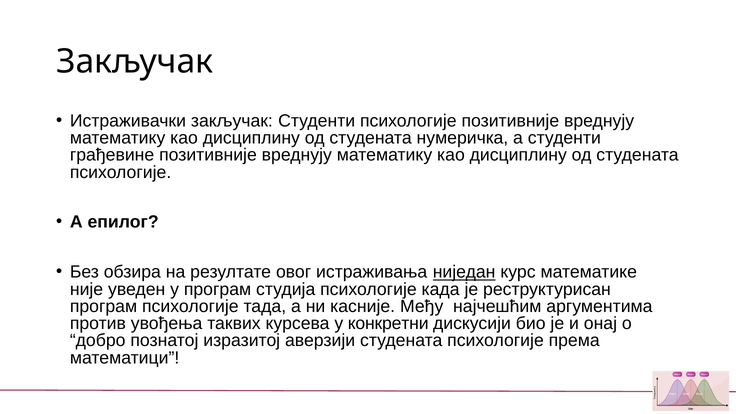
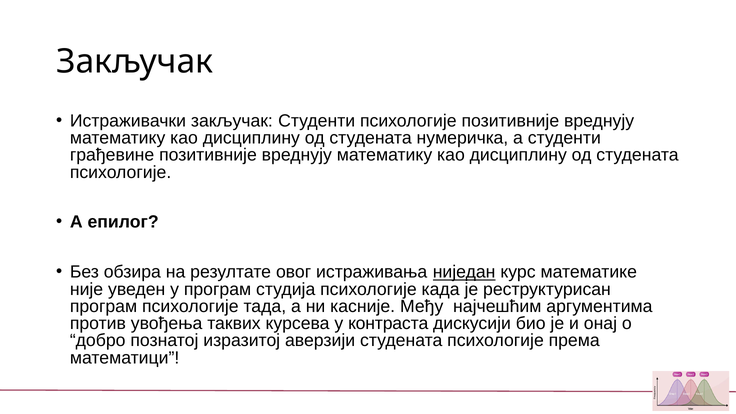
конкретни: конкретни -> контраста
